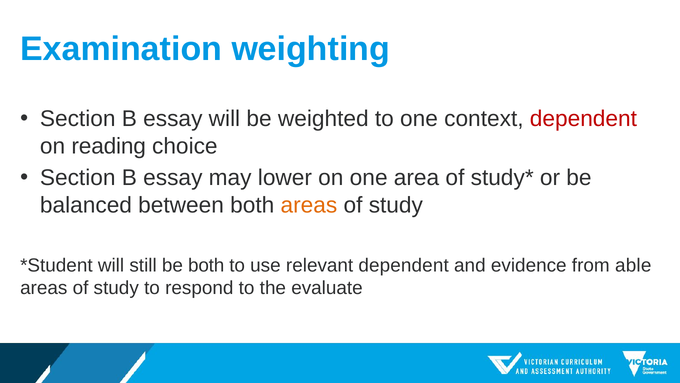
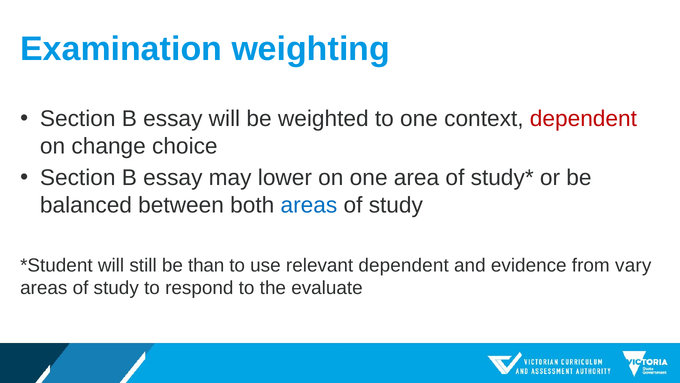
reading: reading -> change
areas at (309, 205) colour: orange -> blue
be both: both -> than
able: able -> vary
